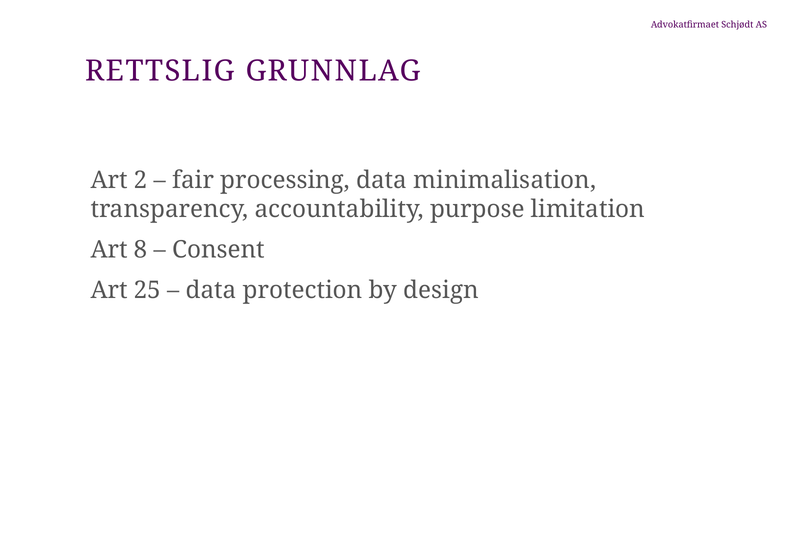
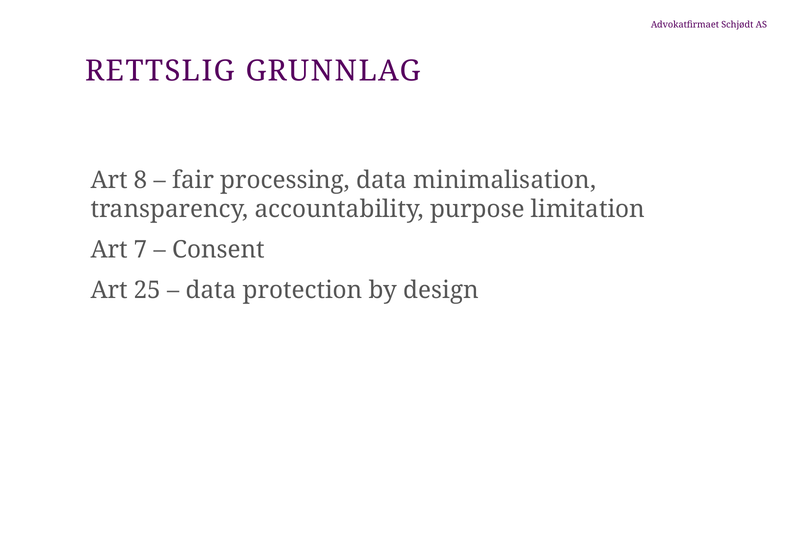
2: 2 -> 8
8: 8 -> 7
